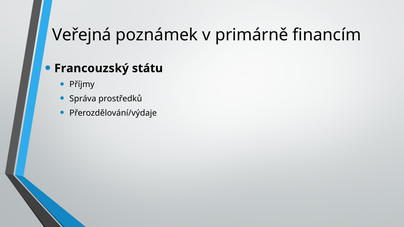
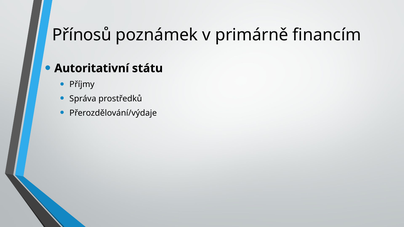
Veřejná: Veřejná -> Přínosů
Francouzský: Francouzský -> Autoritativní
